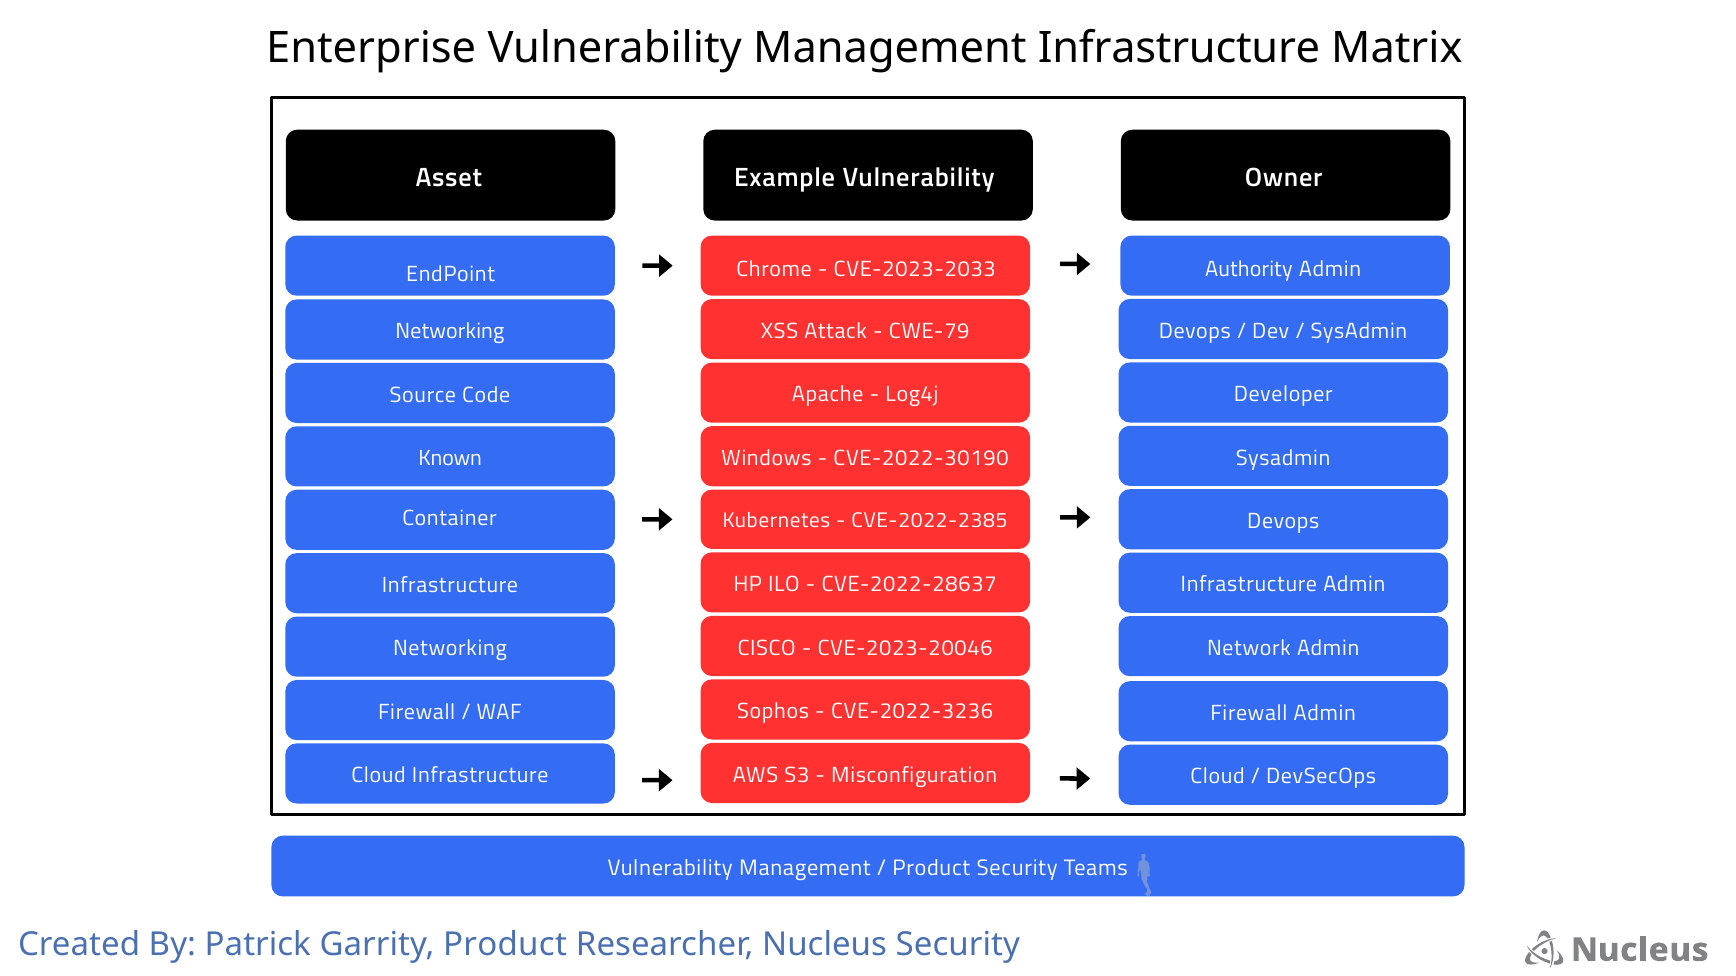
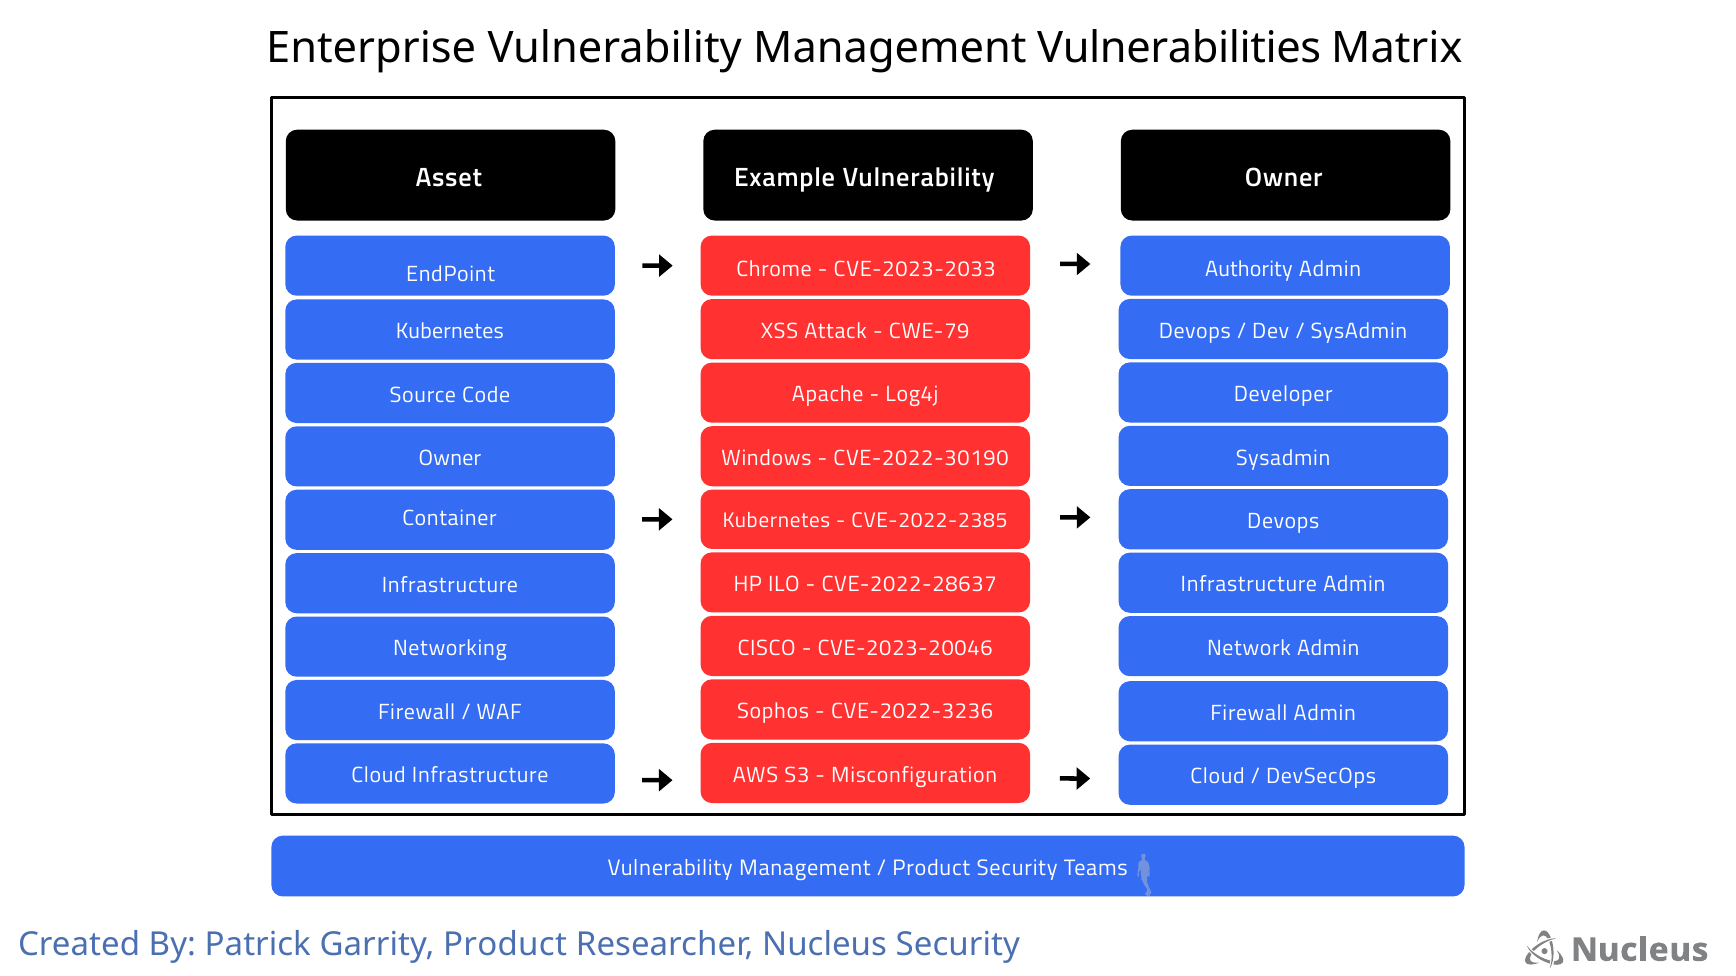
Management Infrastructure: Infrastructure -> Vulnerabilities
Networking at (450, 332): Networking -> Kubernetes
Known at (450, 459): Known -> Owner
